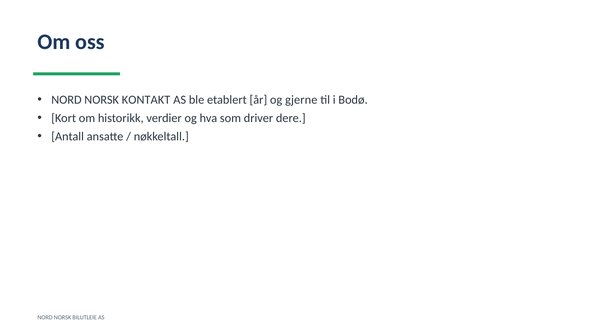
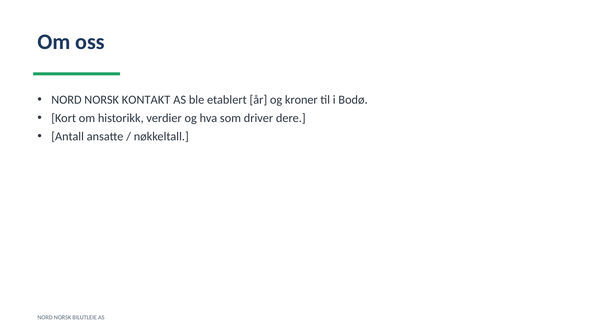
gjerne: gjerne -> kroner
